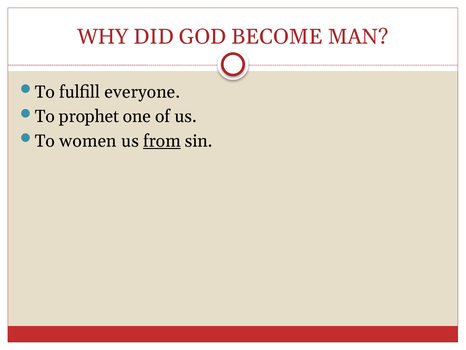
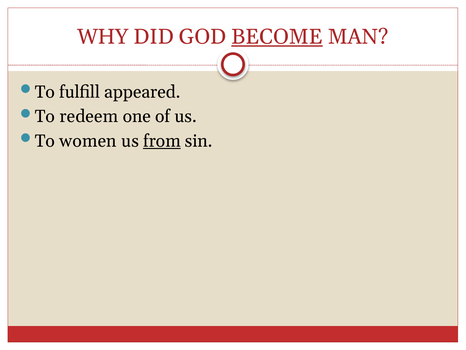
BECOME underline: none -> present
everyone: everyone -> appeared
prophet: prophet -> redeem
